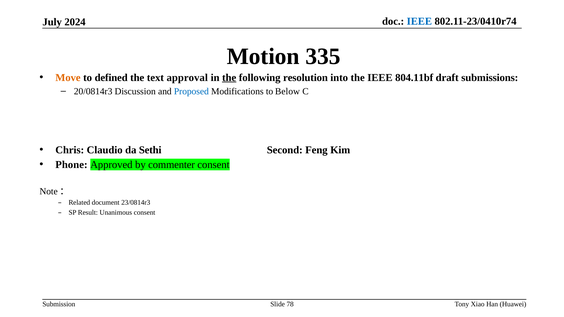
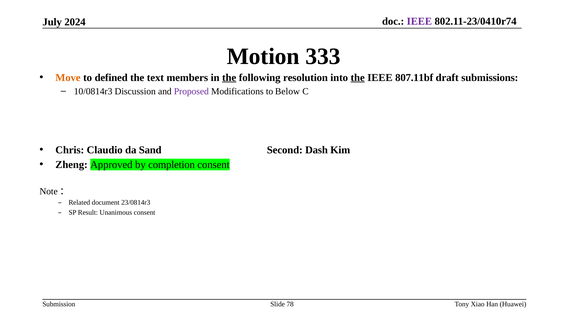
IEEE at (419, 21) colour: blue -> purple
335: 335 -> 333
approval: approval -> members
the at (358, 78) underline: none -> present
804.11bf: 804.11bf -> 807.11bf
20/0814r3: 20/0814r3 -> 10/0814r3
Proposed colour: blue -> purple
Sethi: Sethi -> Sand
Feng: Feng -> Dash
Phone: Phone -> Zheng
commenter: commenter -> completion
